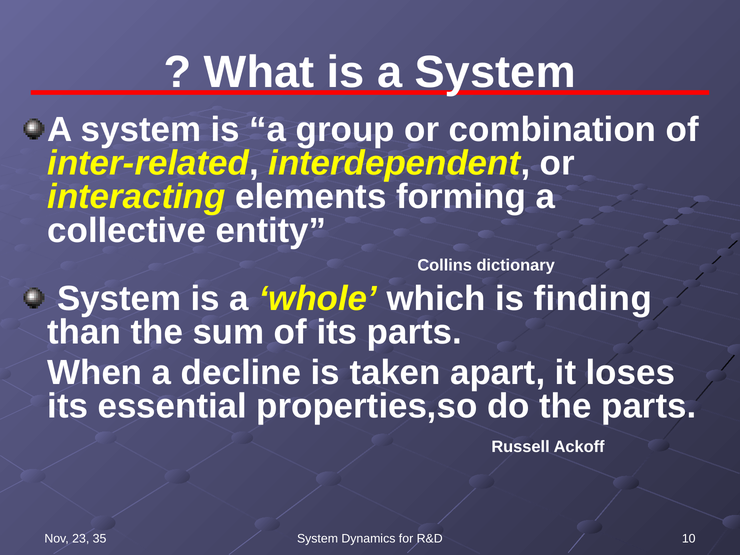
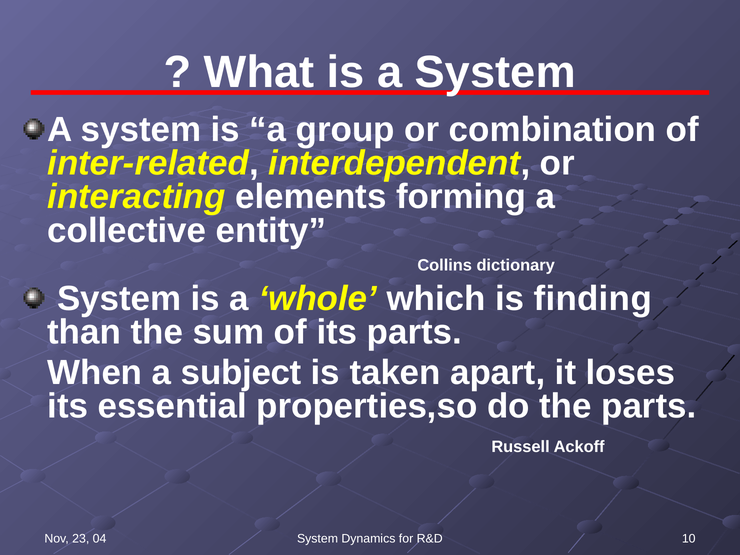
decline: decline -> subject
35: 35 -> 04
